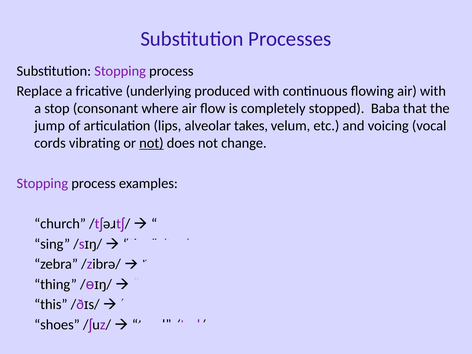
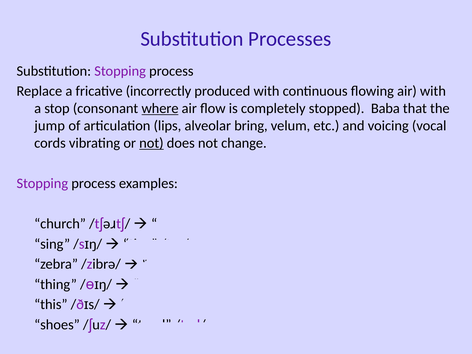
underlying: underlying -> incorrectly
where underline: none -> present
takes: takes -> bring
